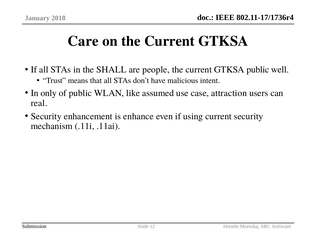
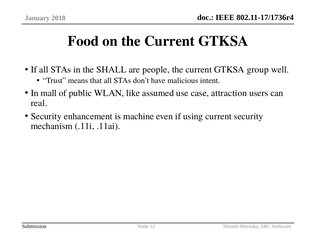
Care: Care -> Food
GTKSA public: public -> group
only: only -> mall
enhance: enhance -> machine
